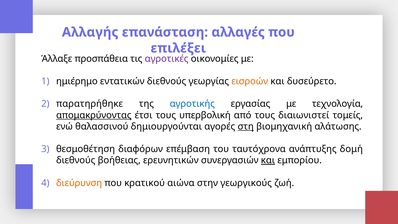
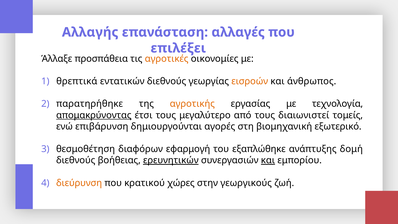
αγροτικές colour: purple -> orange
ημιέρημο: ημιέρημο -> θρεπτικά
δυσεύρετο: δυσεύρετο -> άνθρωπος
αγροτικής colour: blue -> orange
υπερβολική: υπερβολική -> μεγαλύτερο
θαλασσινού: θαλασσινού -> επιβάρυνση
στη underline: present -> none
αλάτωσης: αλάτωσης -> εξωτερικό
επέμβαση: επέμβαση -> εφαρμογή
ταυτόχρονα: ταυτόχρονα -> εξαπλώθηκε
ερευνητικών underline: none -> present
αιώνα: αιώνα -> χώρες
